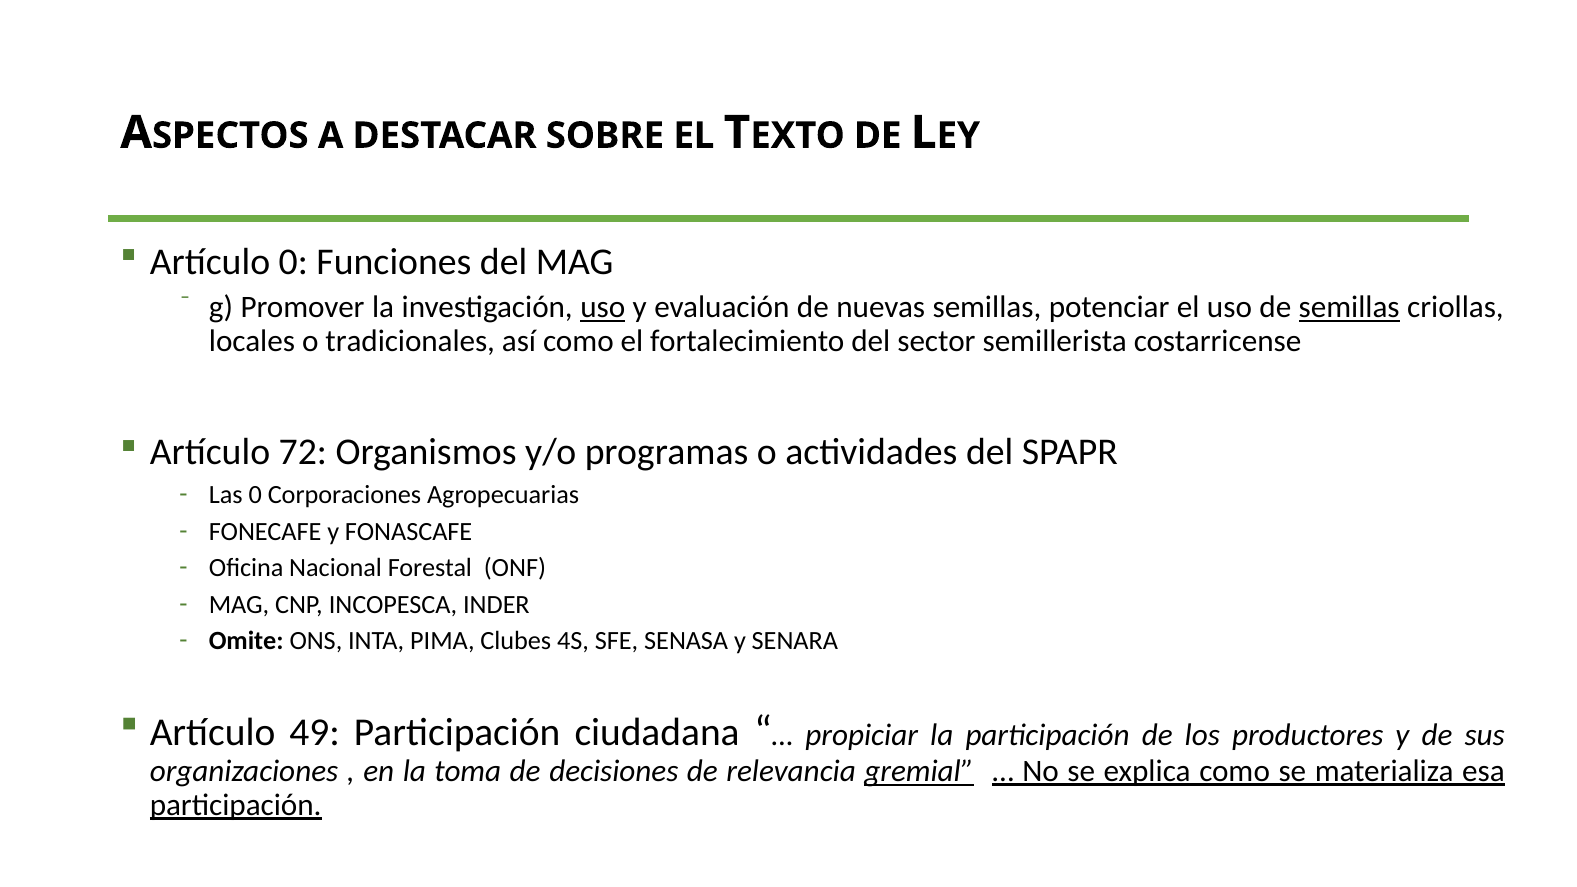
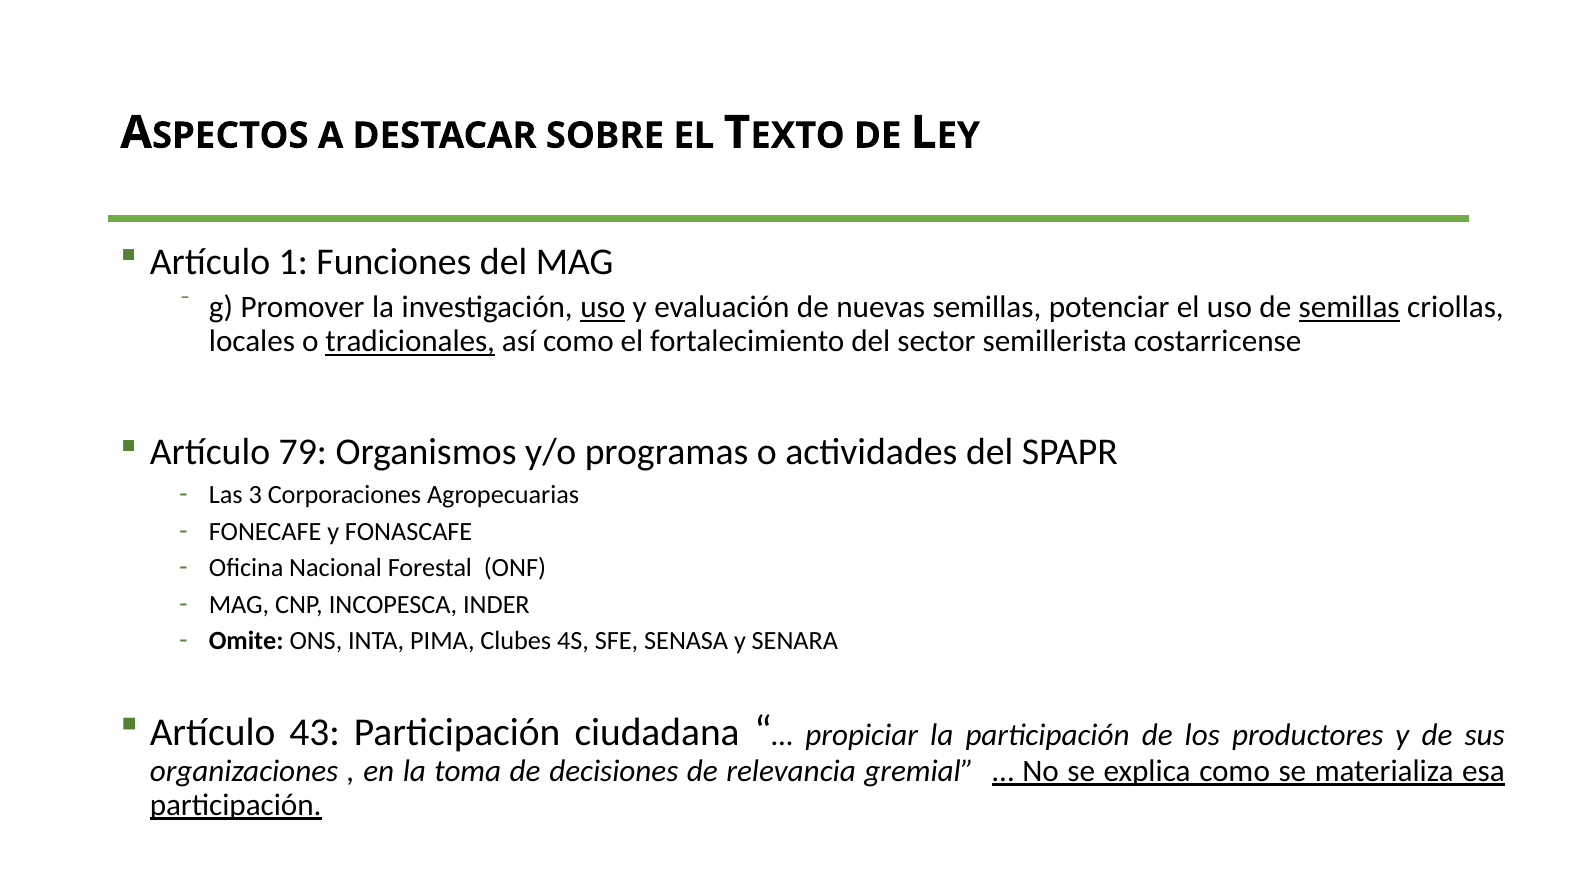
Artículo 0: 0 -> 1
tradicionales underline: none -> present
72: 72 -> 79
Las 0: 0 -> 3
49: 49 -> 43
gremial underline: present -> none
